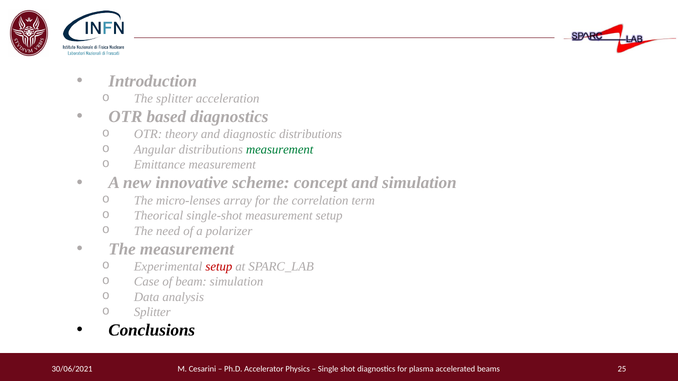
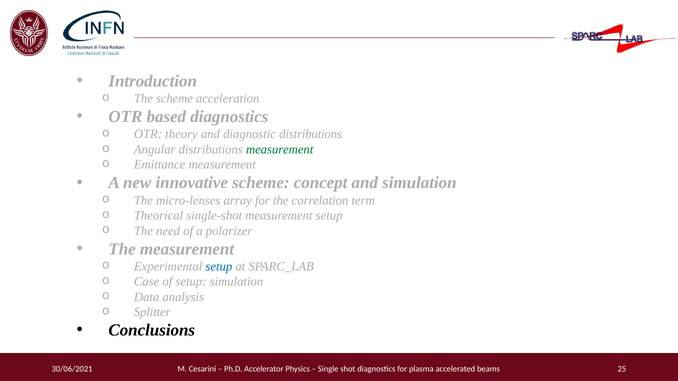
The splitter: splitter -> scheme
setup at (219, 267) colour: red -> blue
of beam: beam -> setup
